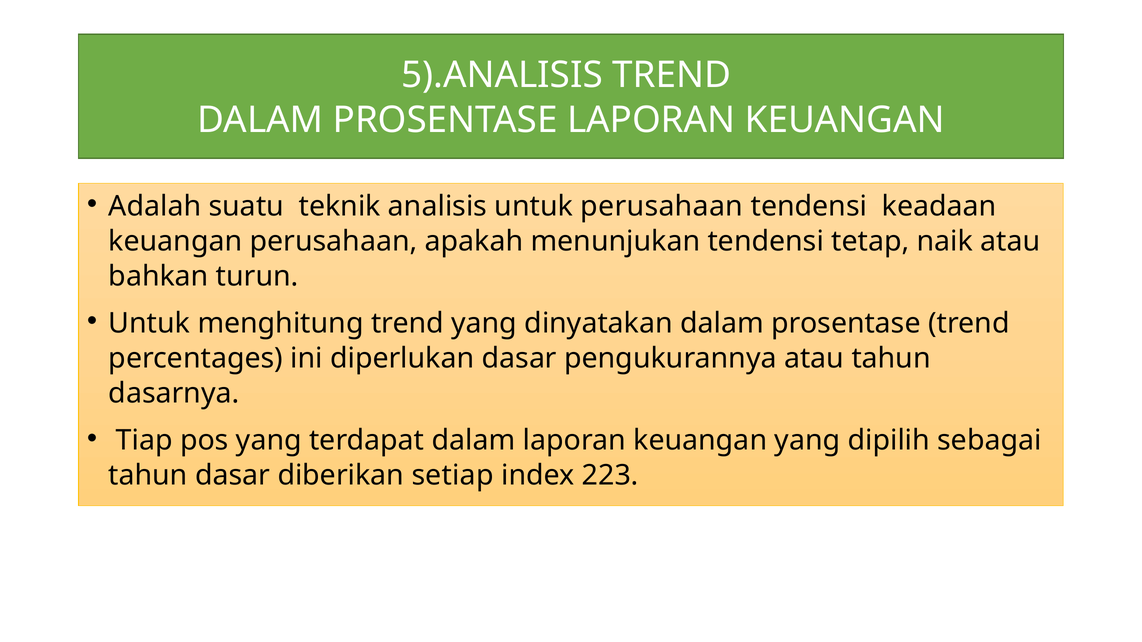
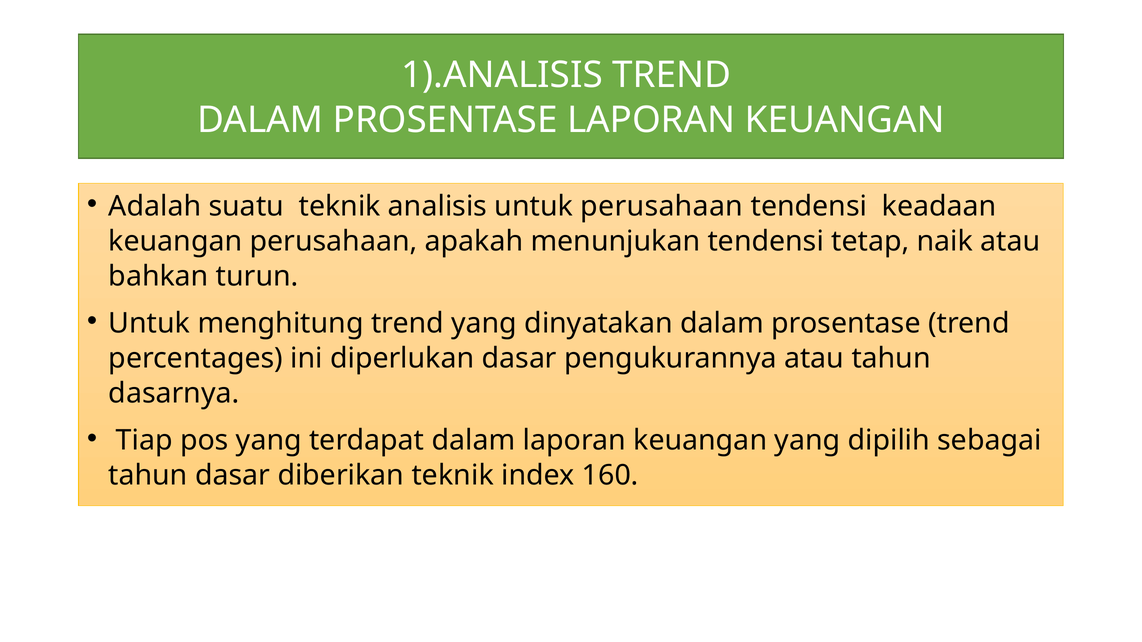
5).ANALISIS: 5).ANALISIS -> 1).ANALISIS
diberikan setiap: setiap -> teknik
223: 223 -> 160
